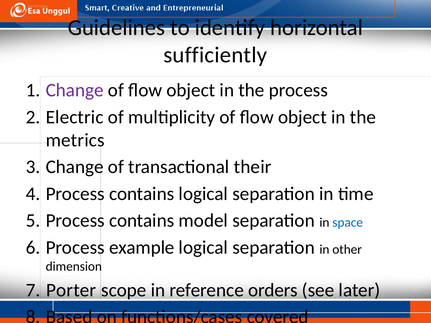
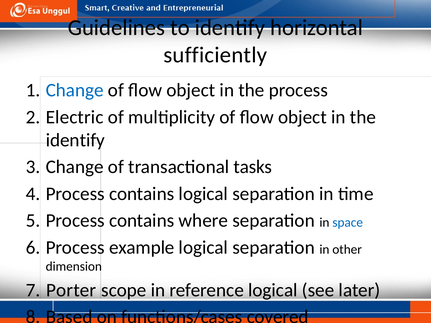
Change at (75, 90) colour: purple -> blue
metrics at (75, 140): metrics -> identify
their: their -> tasks
model: model -> where
reference orders: orders -> logical
